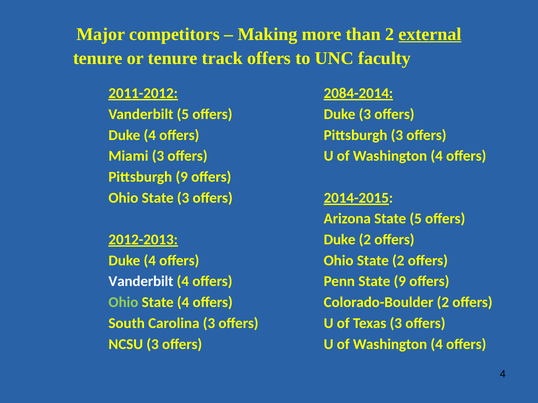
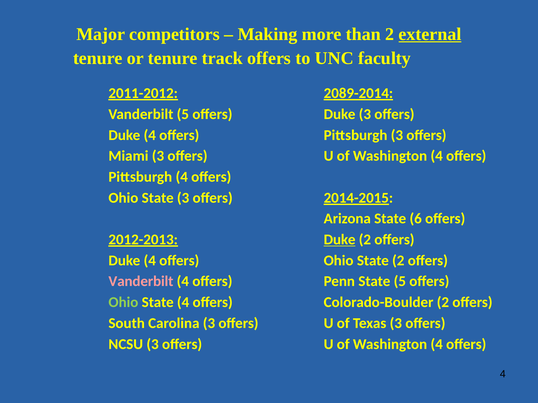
2084-2014: 2084-2014 -> 2089-2014
Pittsburgh 9: 9 -> 4
State 5: 5 -> 6
Duke at (340, 240) underline: none -> present
Vanderbilt at (141, 282) colour: white -> pink
State 9: 9 -> 5
